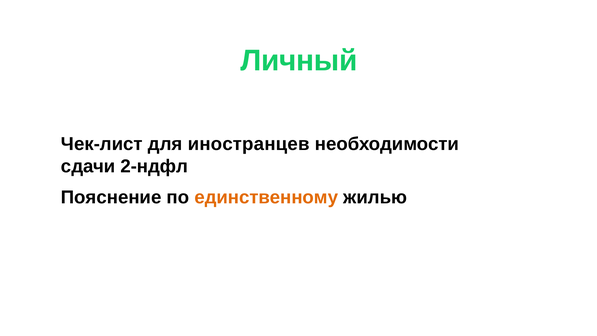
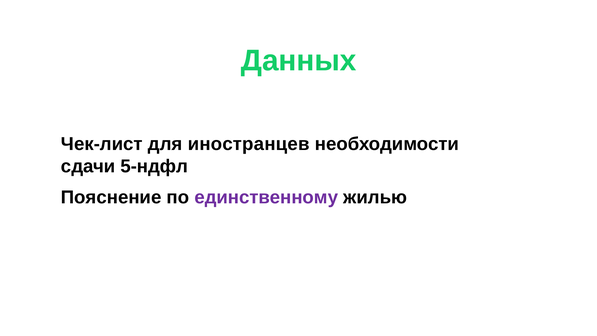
Личный: Личный -> Данных
2-ндфл: 2-ндфл -> 5-ндфл
единственному colour: orange -> purple
